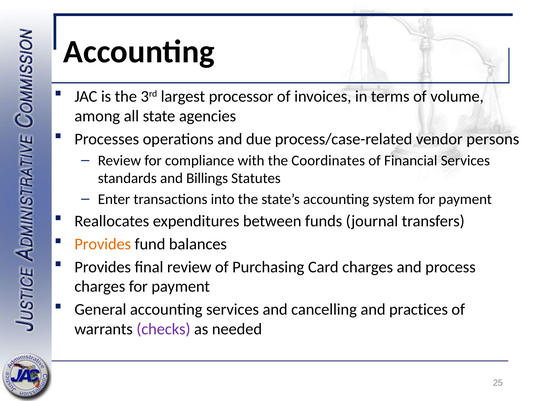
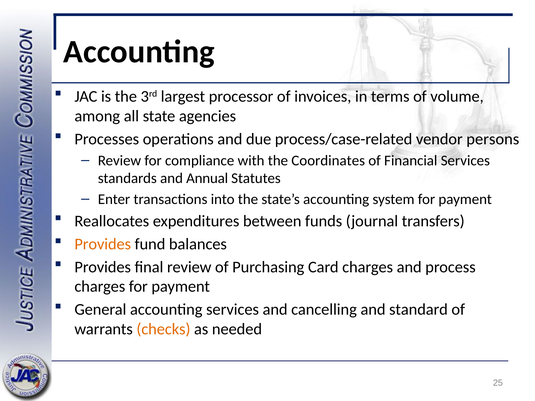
Billings: Billings -> Annual
practices: practices -> standard
checks colour: purple -> orange
